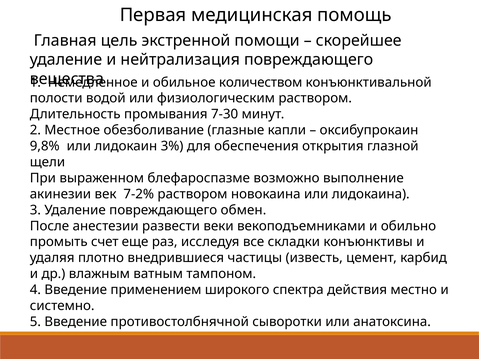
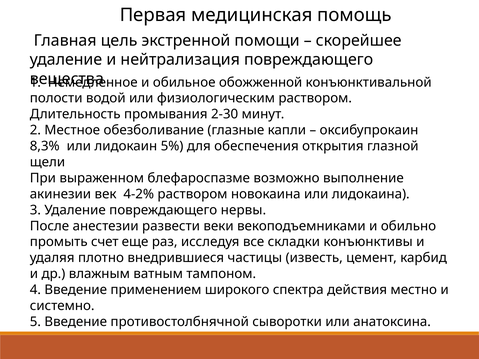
количеством: количеством -> обожженной
7-30: 7-30 -> 2-30
9,8%: 9,8% -> 8,3%
3%: 3% -> 5%
7-2%: 7-2% -> 4-2%
обмен: обмен -> нервы
